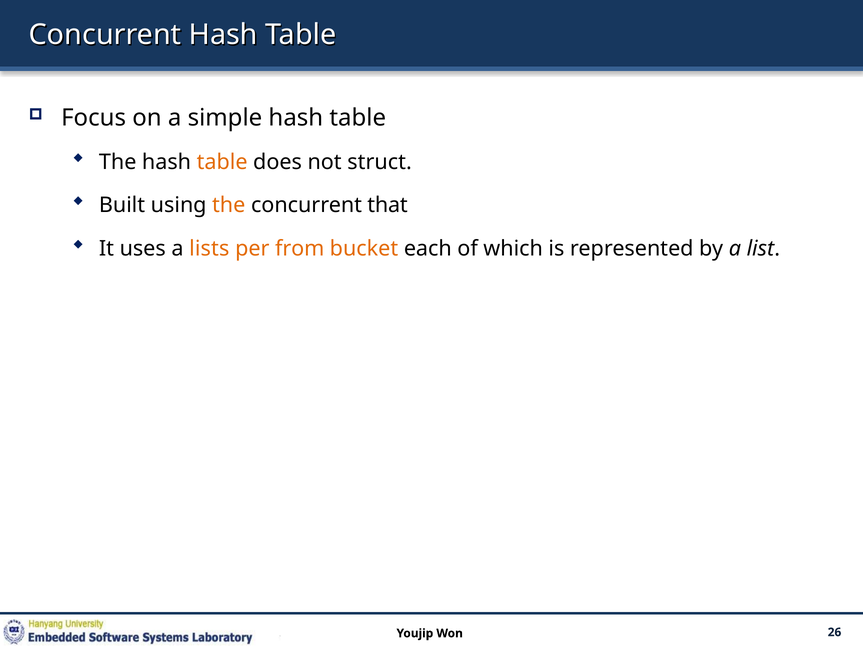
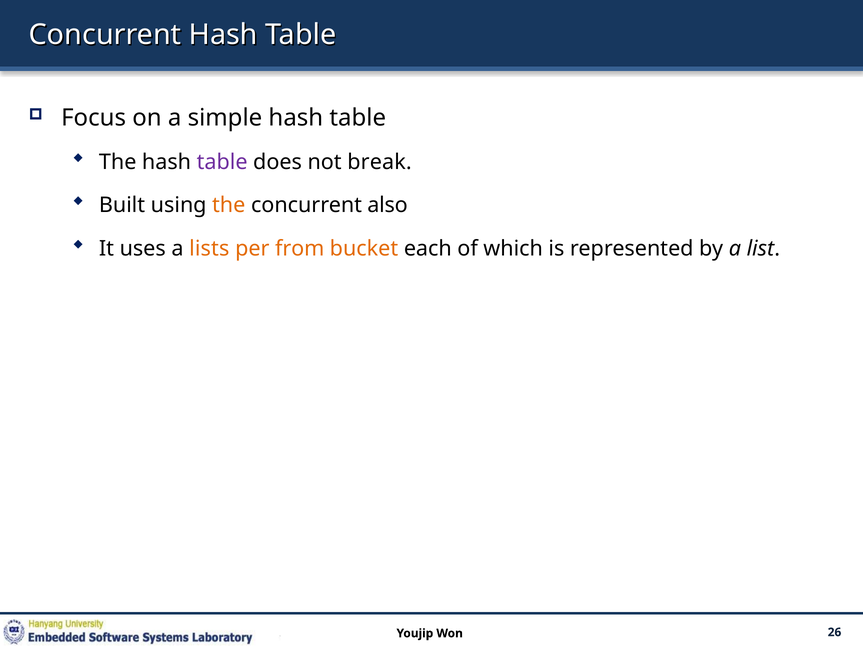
table at (222, 162) colour: orange -> purple
struct: struct -> break
that: that -> also
